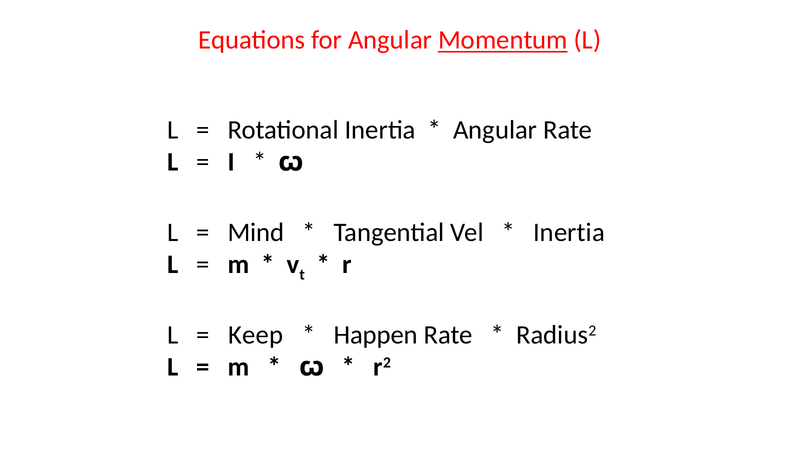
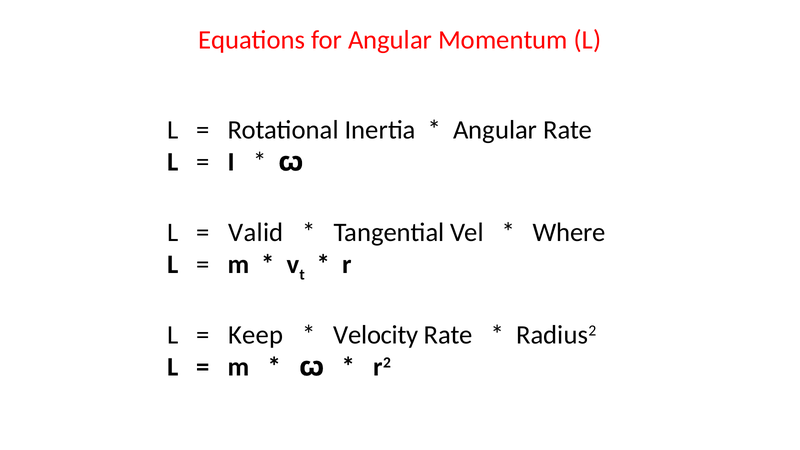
Momentum underline: present -> none
Mind: Mind -> Valid
Inertia at (569, 232): Inertia -> Where
Happen: Happen -> Velocity
